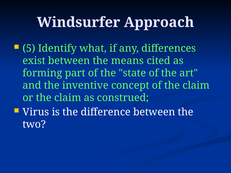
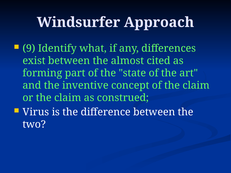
5: 5 -> 9
means: means -> almost
